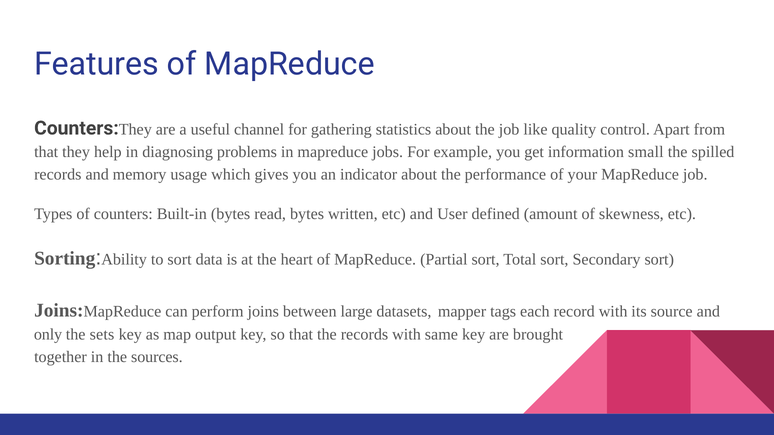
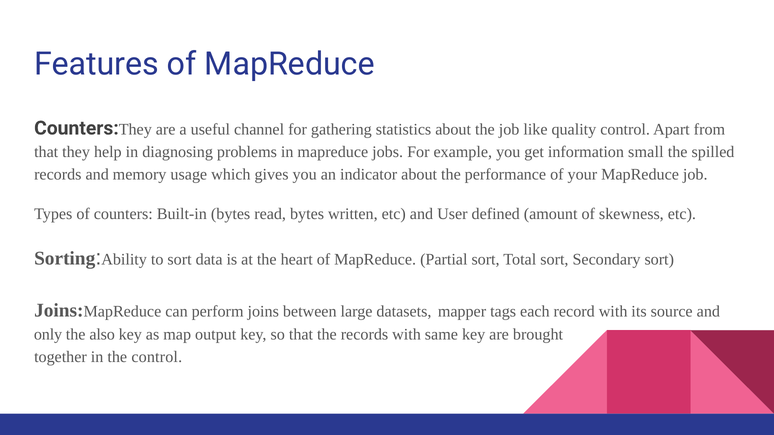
sets: sets -> also
the sources: sources -> control
